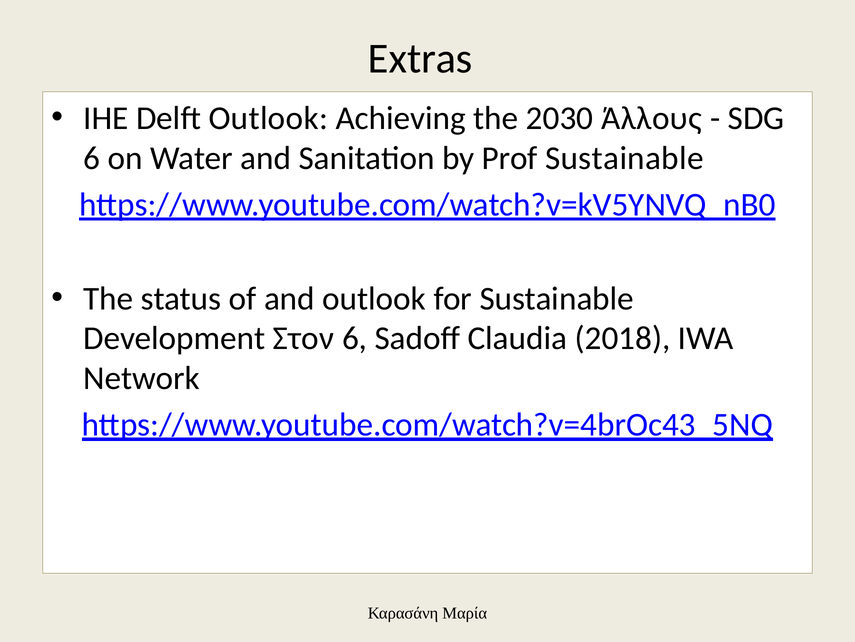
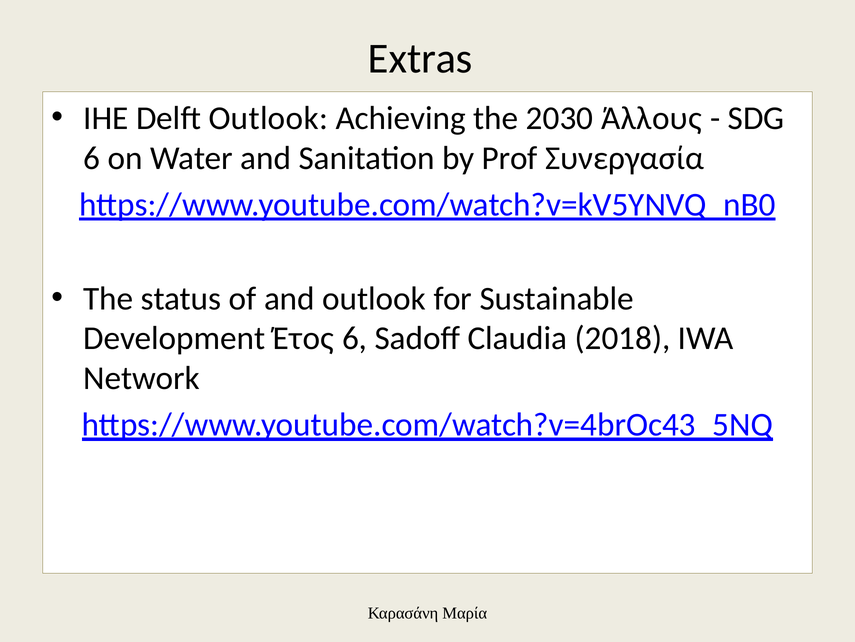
Prof Sustainable: Sustainable -> Συνεργασία
Στον: Στον -> Έτος
